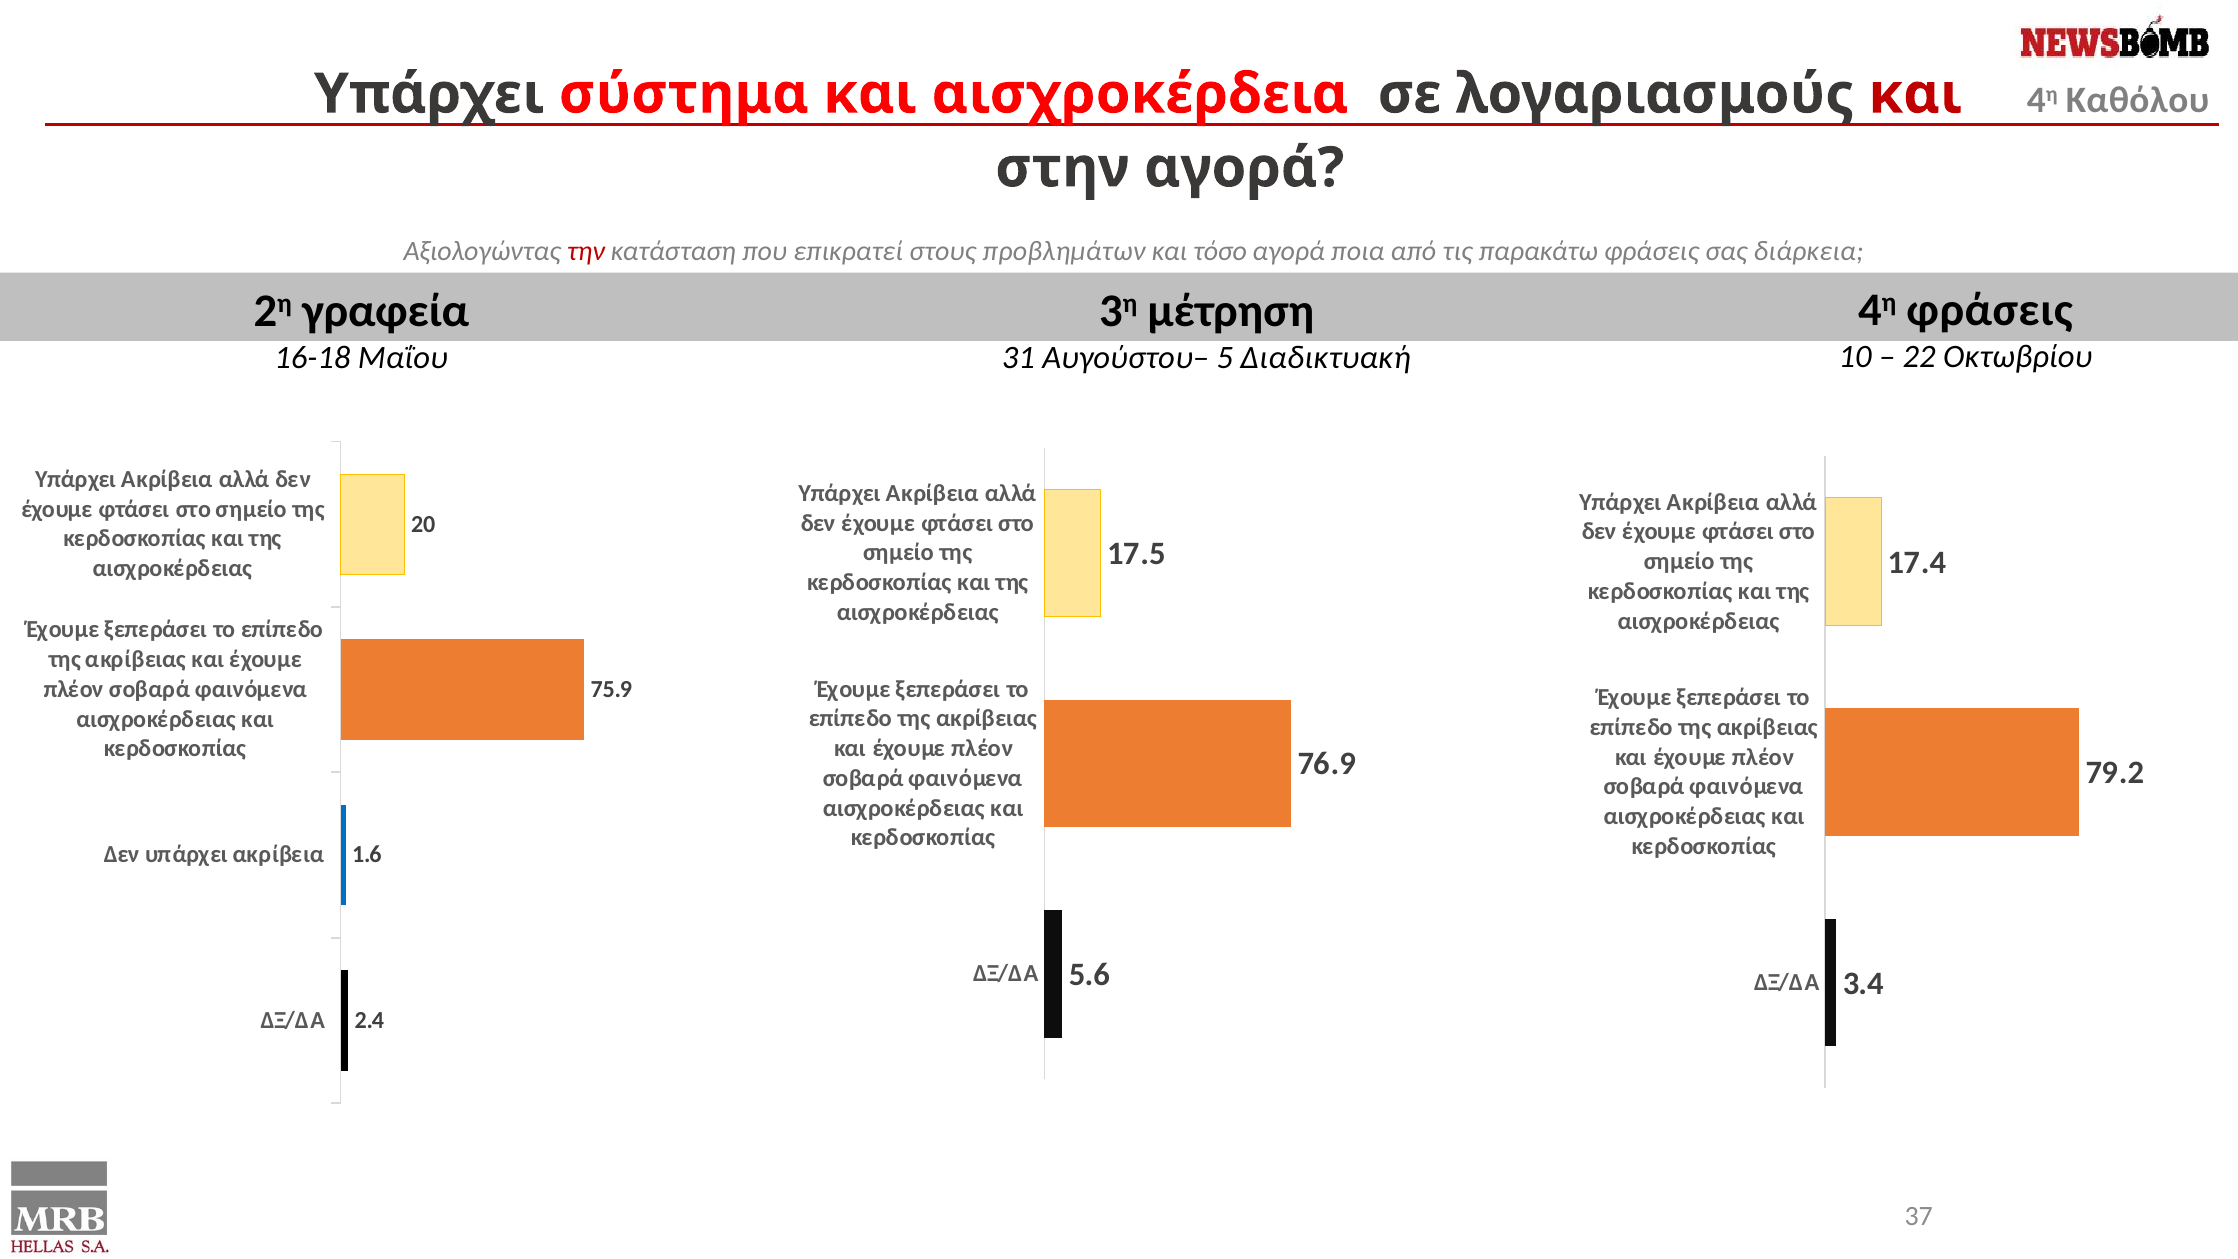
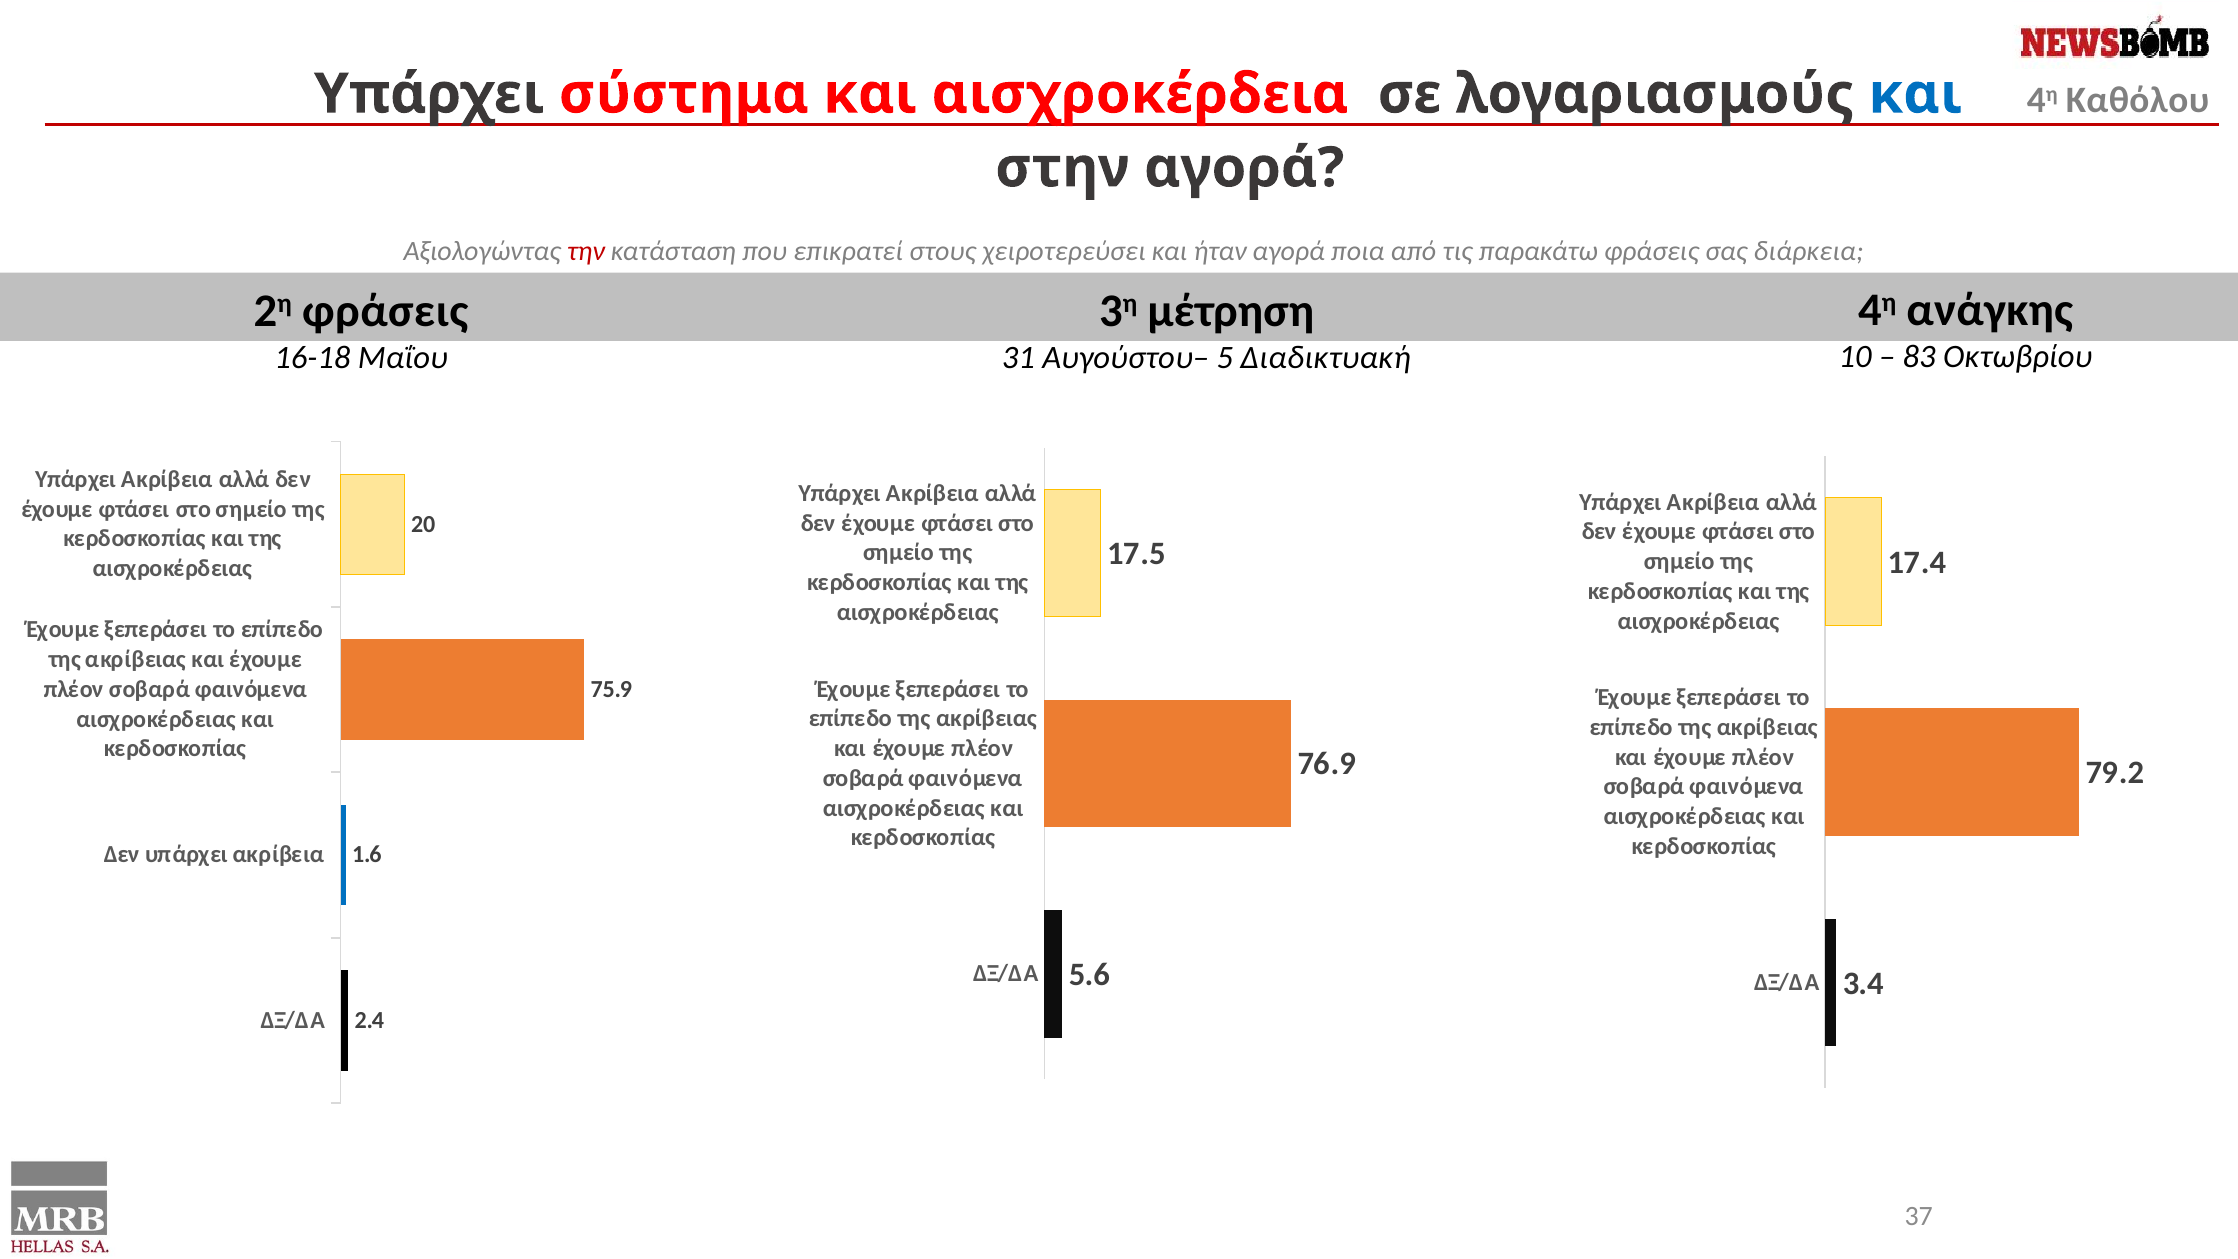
και at (1915, 94) colour: red -> blue
προβλημάτων: προβλημάτων -> χειροτερεύσει
τόσο: τόσο -> ήταν
4η φράσεις: φράσεις -> ανάγκης
2η γραφεία: γραφεία -> φράσεις
22: 22 -> 83
